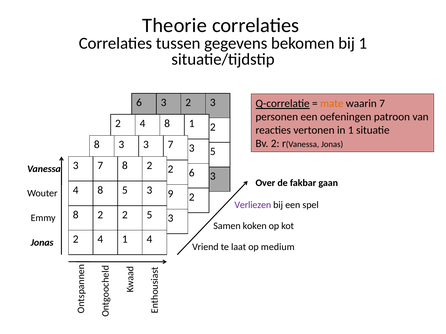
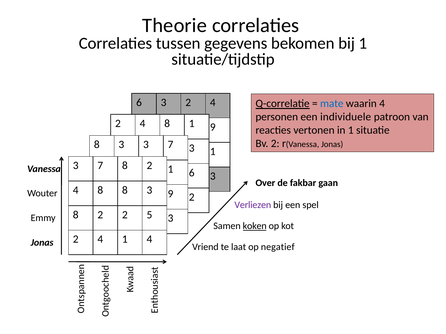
6 3 2 3: 3 -> 4
mate colour: orange -> blue
waarin 7: 7 -> 4
oefeningen: oefeningen -> individuele
2 at (213, 127): 2 -> 9
5 at (213, 152): 5 -> 1
2 at (171, 169): 2 -> 1
8 5: 5 -> 8
koken underline: none -> present
medium: medium -> negatief
